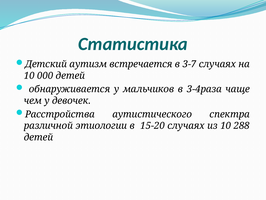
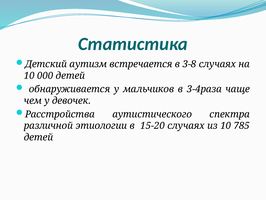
3-7: 3-7 -> 3-8
288: 288 -> 785
